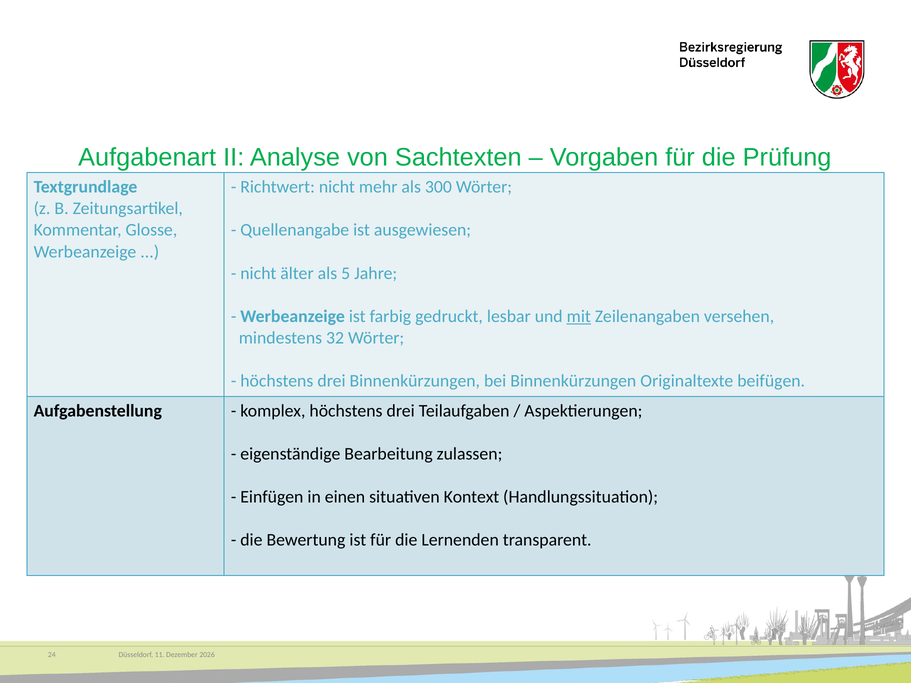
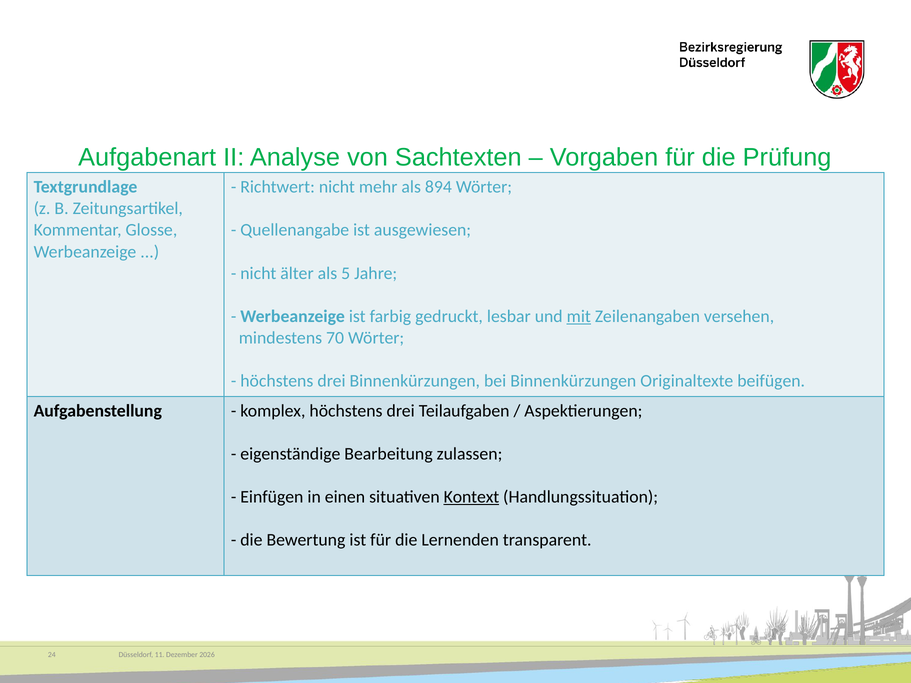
300: 300 -> 894
32: 32 -> 70
Kontext underline: none -> present
